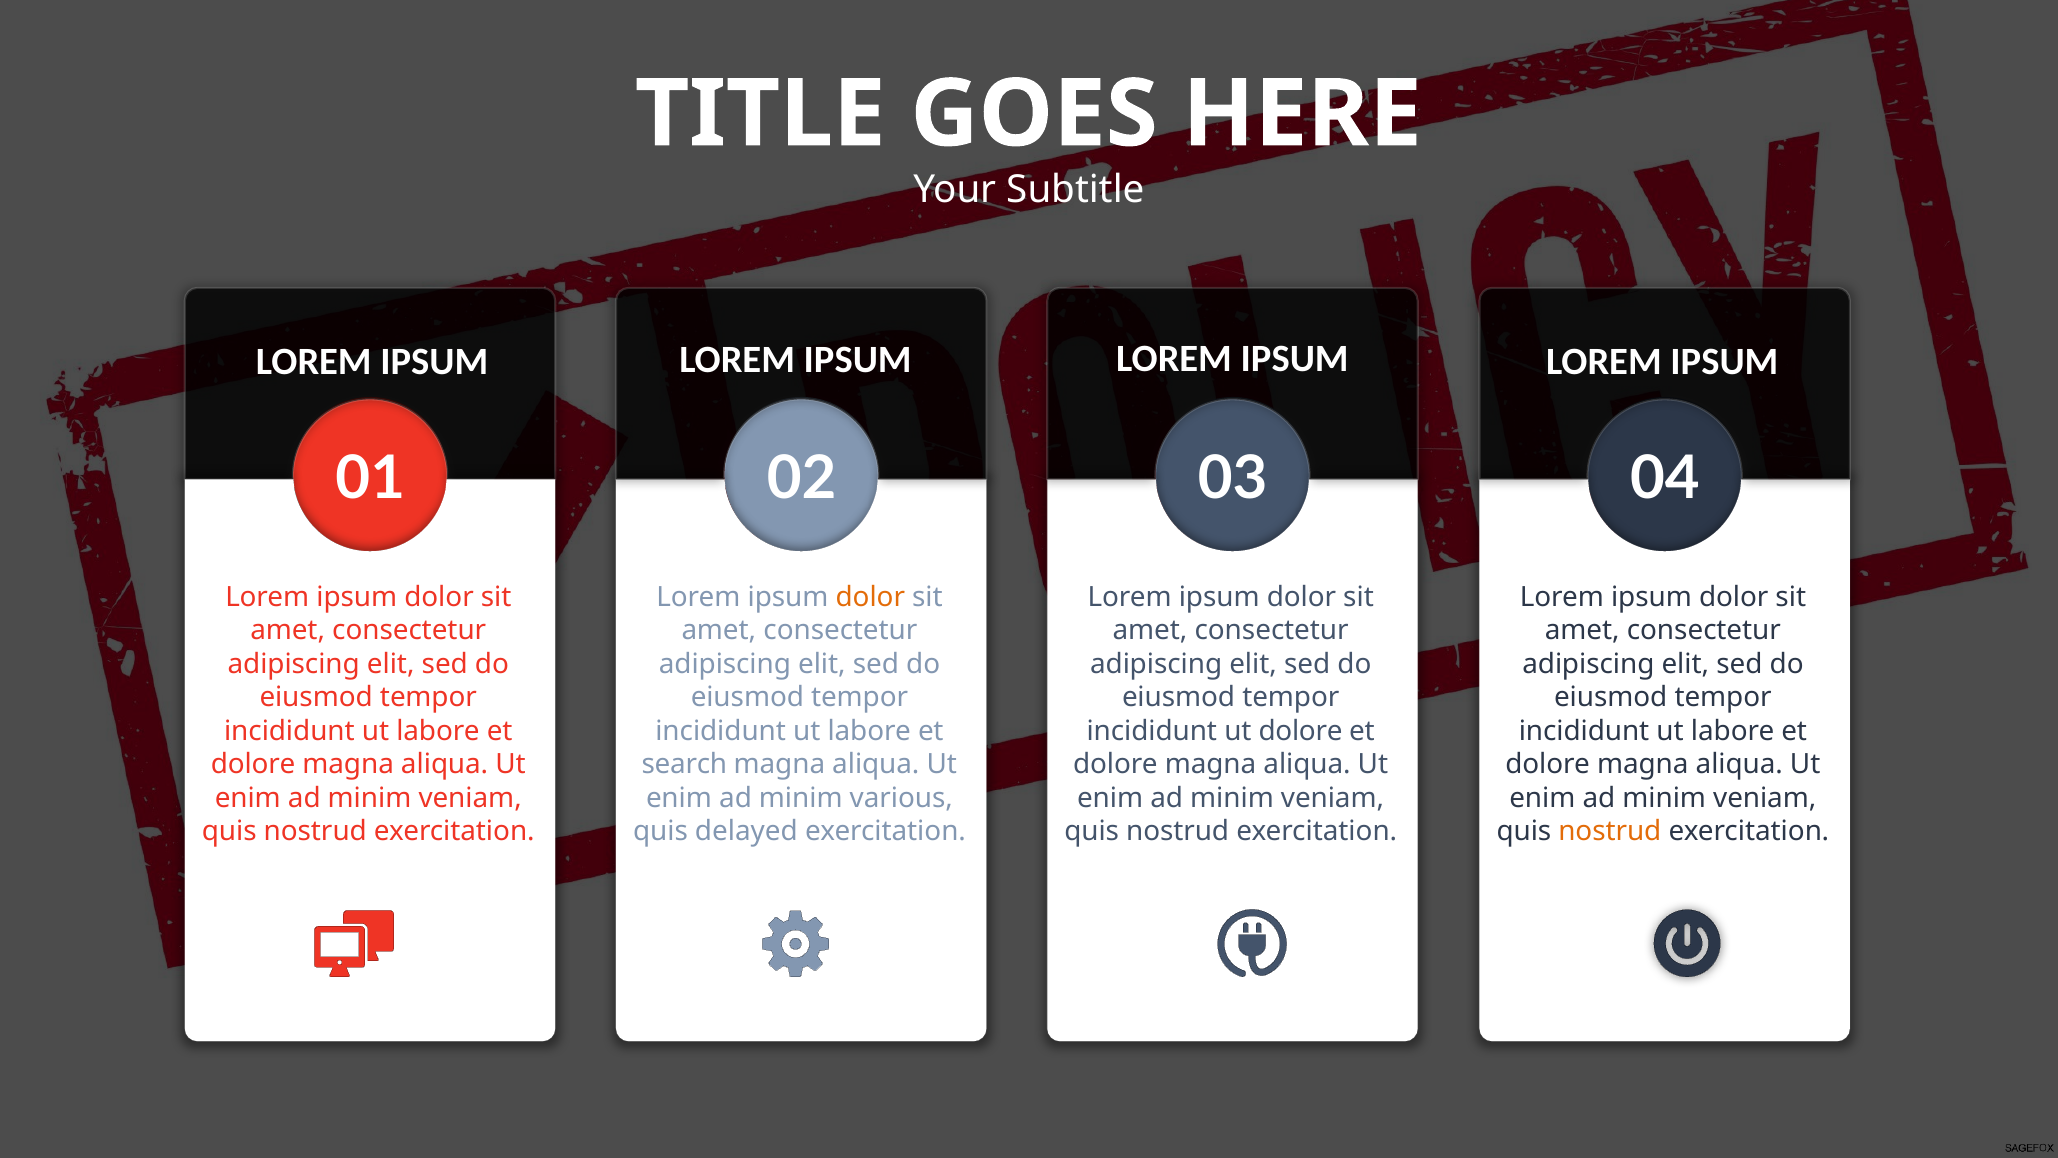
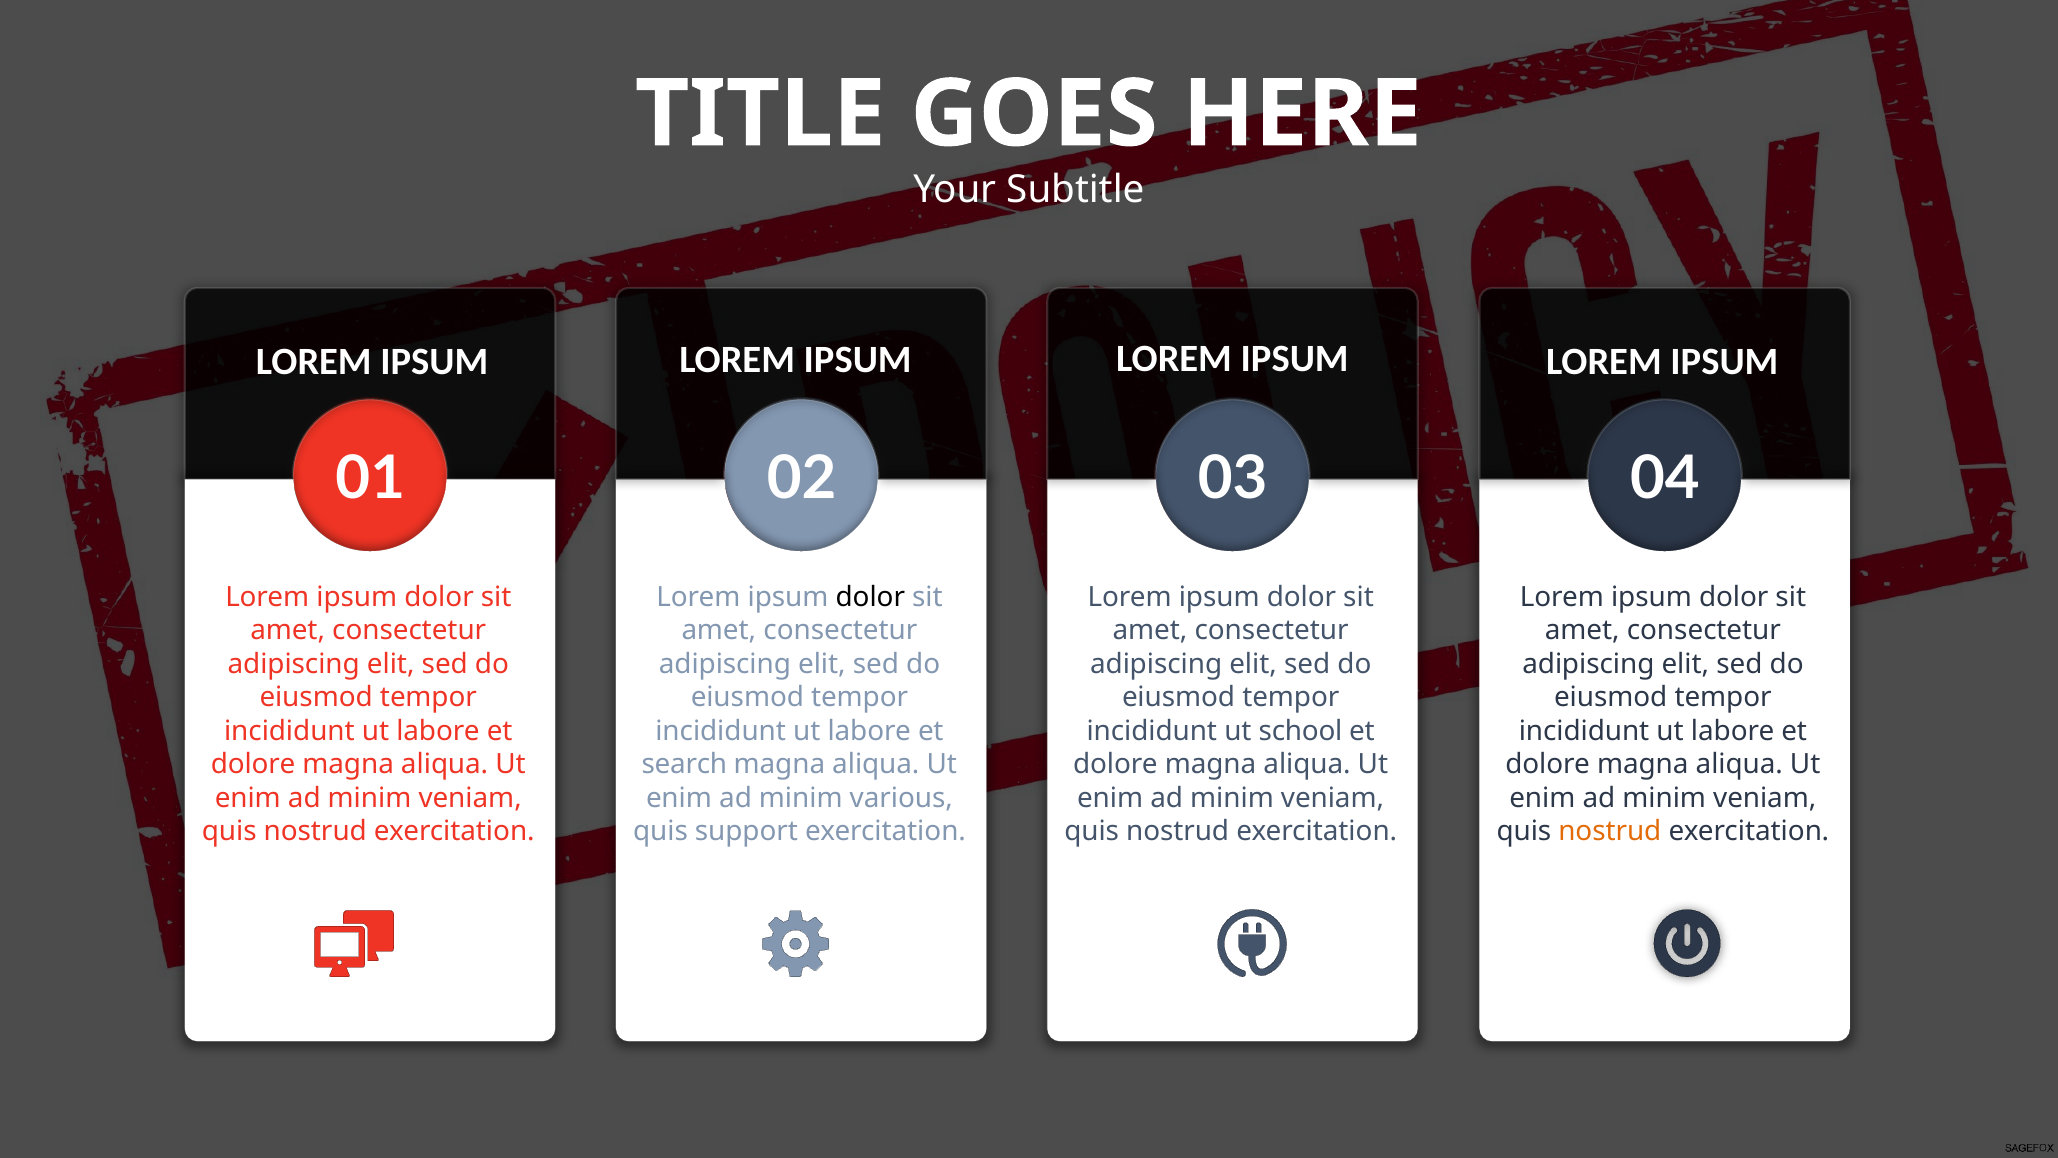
dolor at (870, 597) colour: orange -> black
ut dolore: dolore -> school
delayed: delayed -> support
